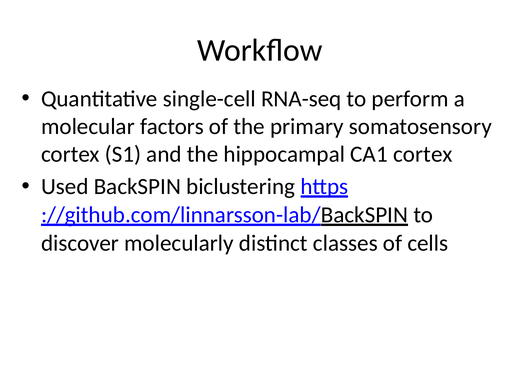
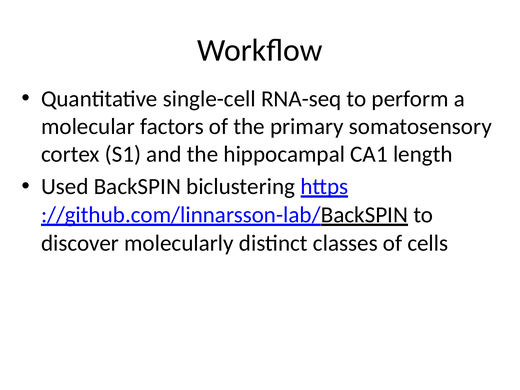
CA1 cortex: cortex -> length
